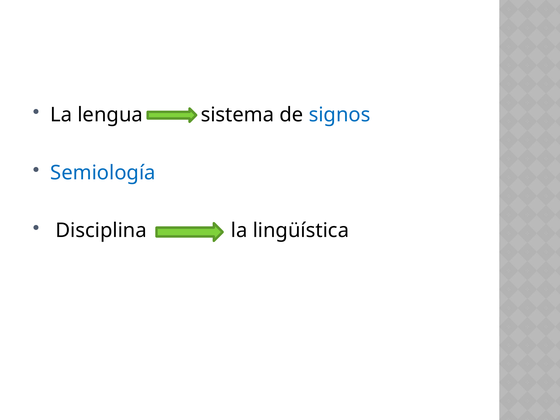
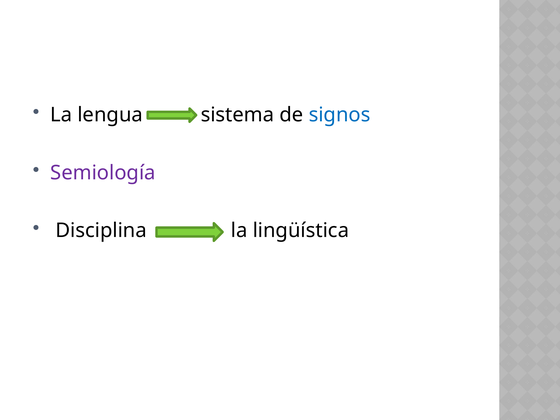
Semiología colour: blue -> purple
